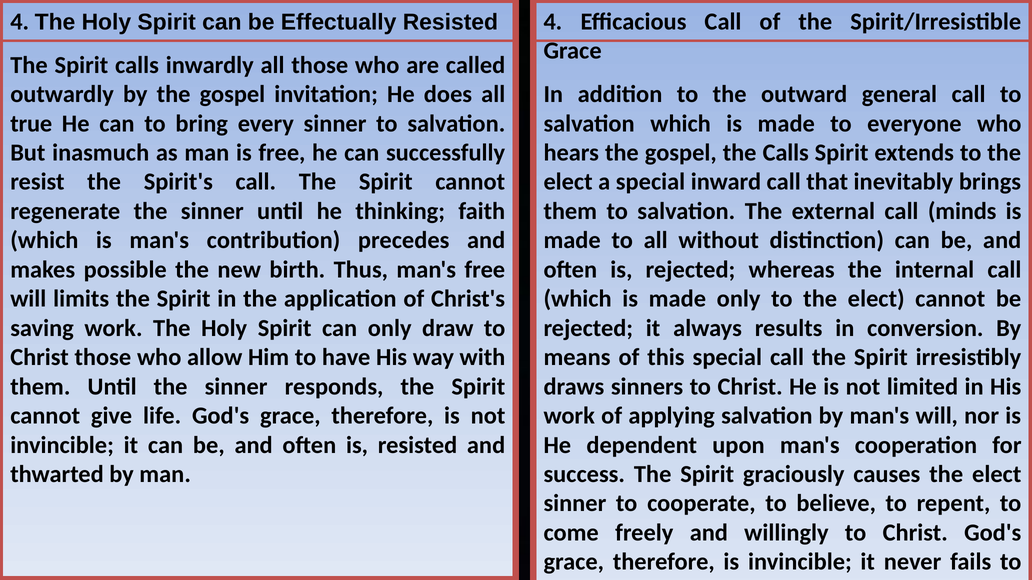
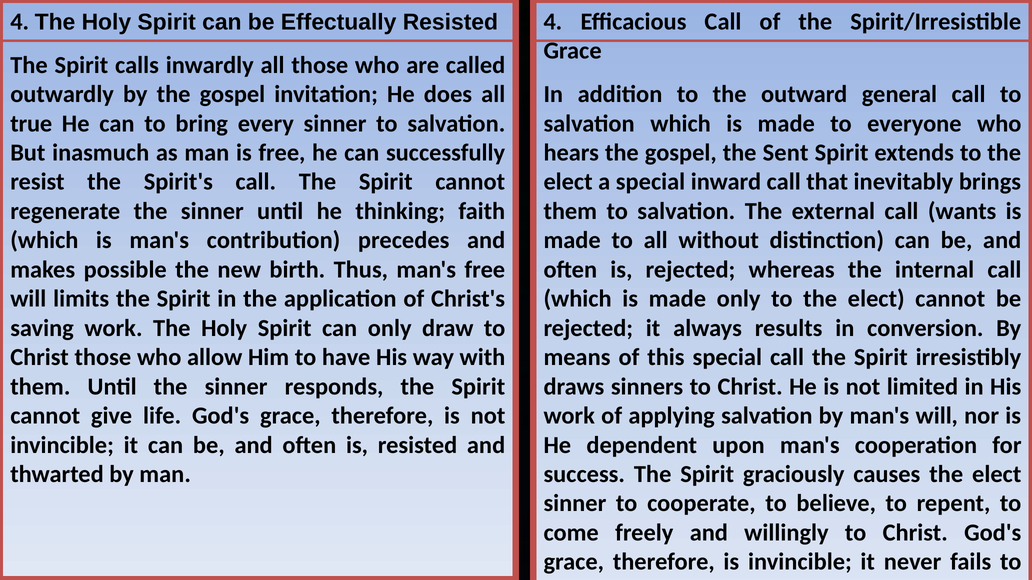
the Calls: Calls -> Sent
minds: minds -> wants
